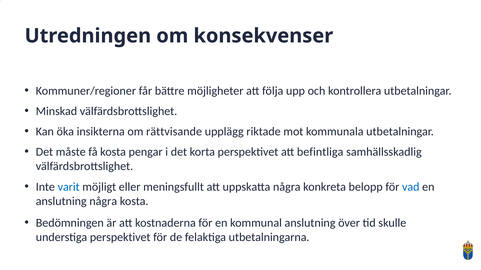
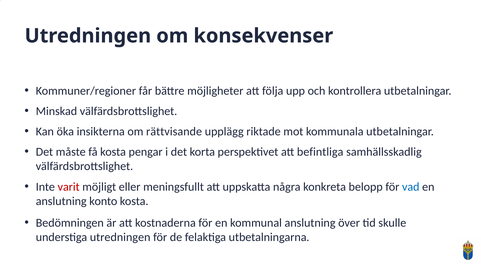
varit colour: blue -> red
anslutning några: några -> konto
understiga perspektivet: perspektivet -> utredningen
